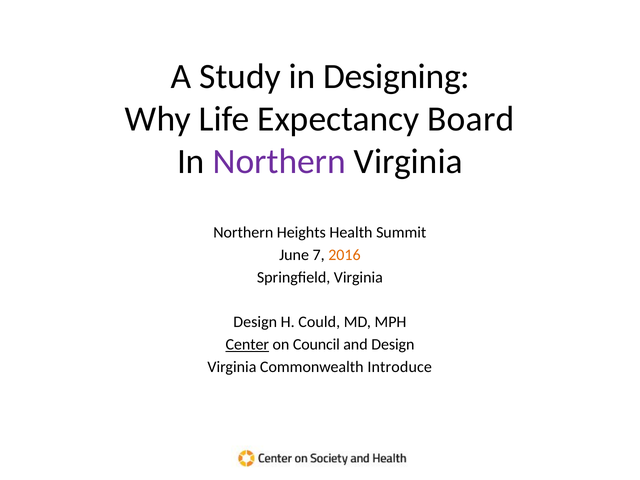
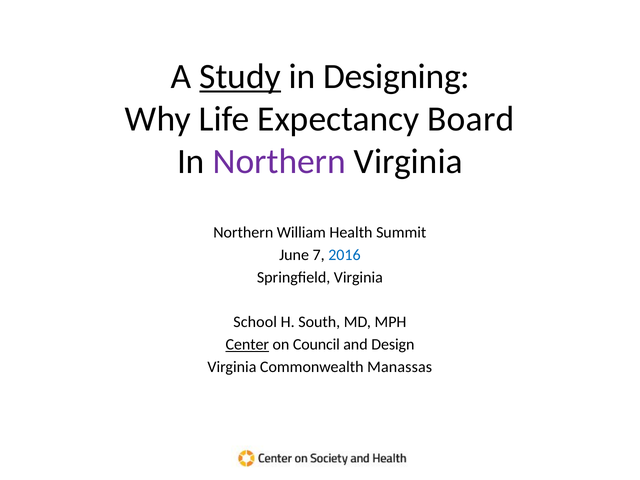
Study underline: none -> present
Heights: Heights -> William
2016 colour: orange -> blue
Design at (255, 322): Design -> School
Could: Could -> South
Introduce: Introduce -> Manassas
